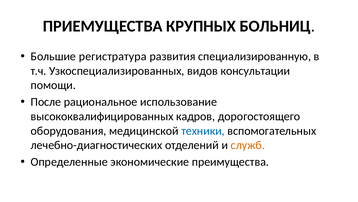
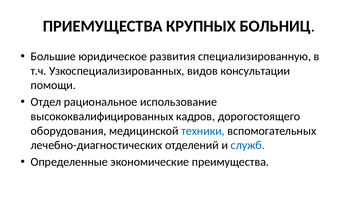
регистратура: регистратура -> юридическое
После: После -> Отдел
служб colour: orange -> blue
